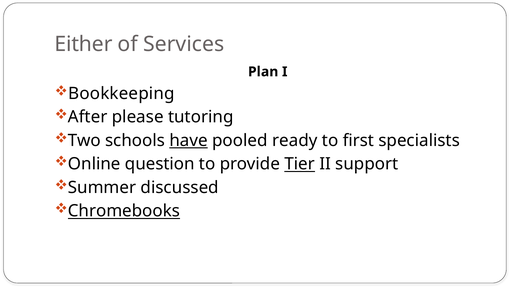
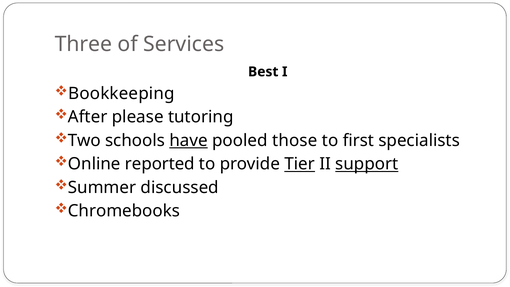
Either: Either -> Three
Plan: Plan -> Best
ready: ready -> those
question: question -> reported
support underline: none -> present
Chromebooks underline: present -> none
